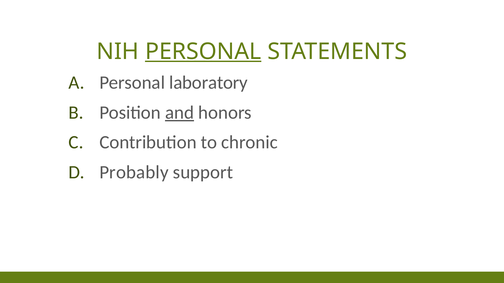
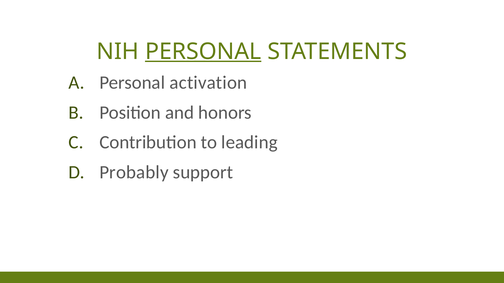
laboratory: laboratory -> activation
and underline: present -> none
chronic: chronic -> leading
